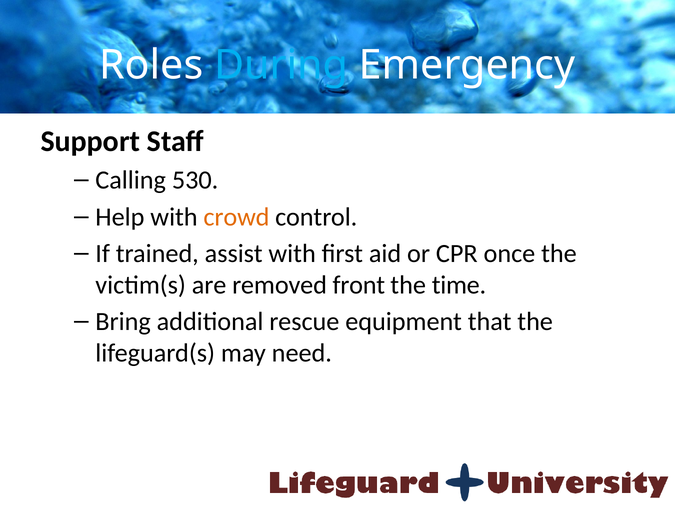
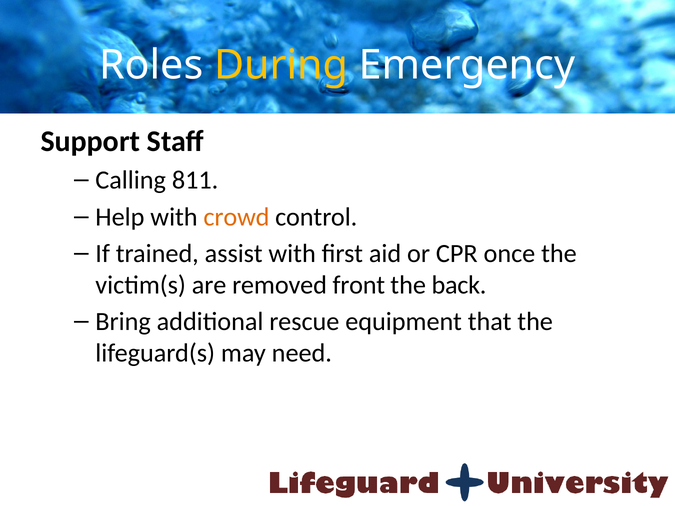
During colour: light blue -> yellow
530: 530 -> 811
time: time -> back
